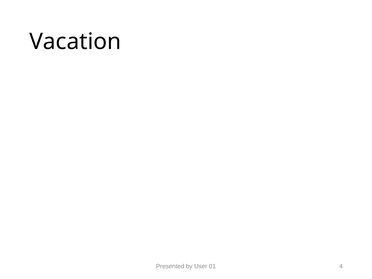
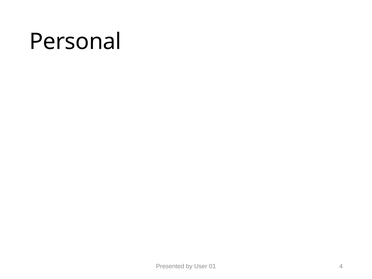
Vacation: Vacation -> Personal
